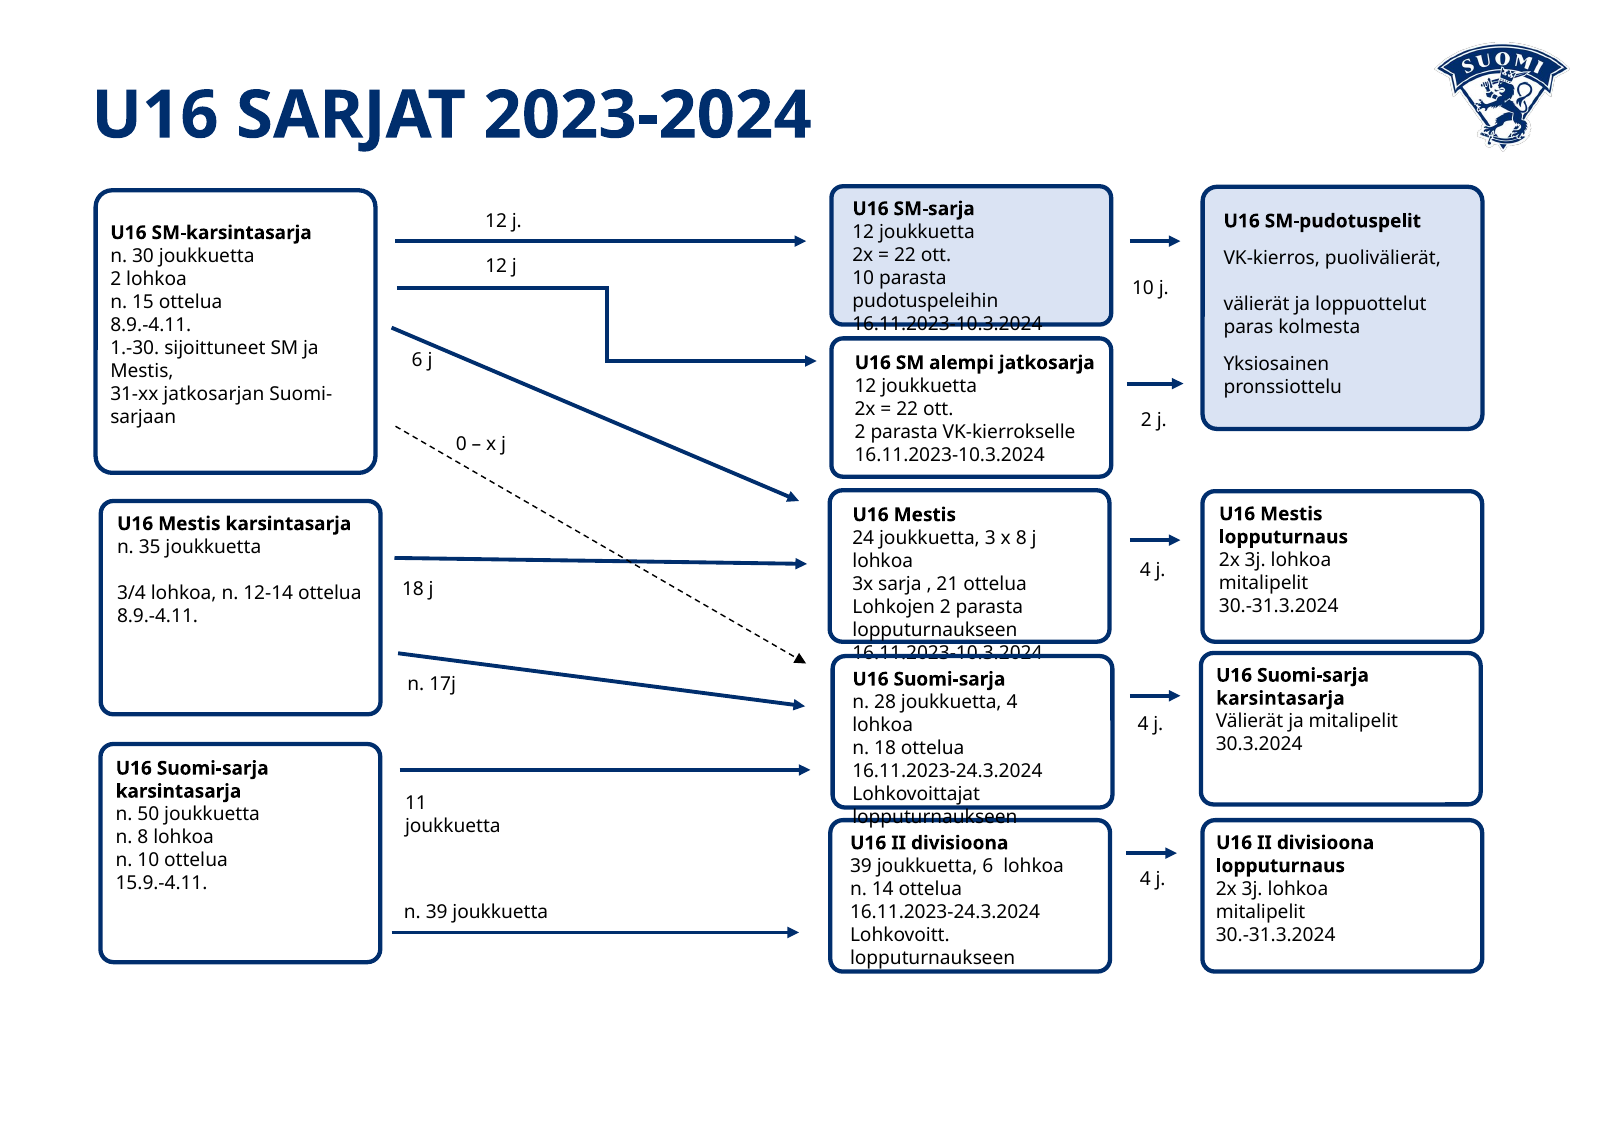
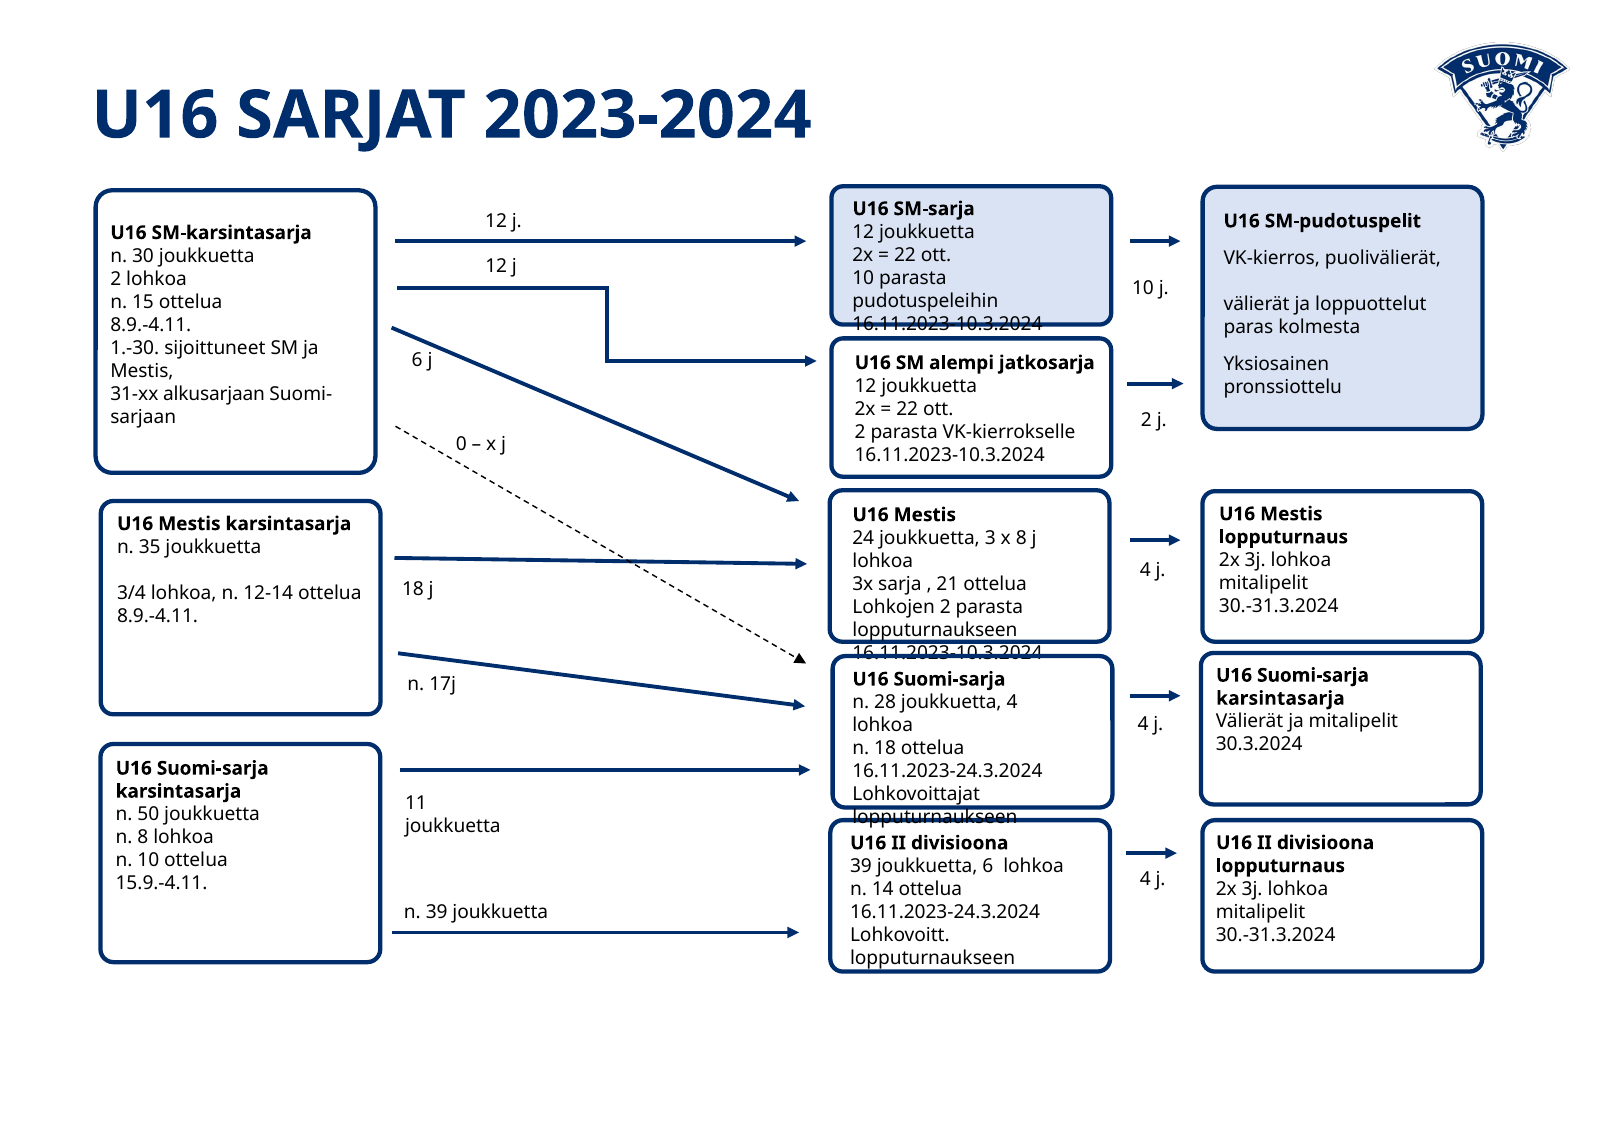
jatkosarjan: jatkosarjan -> alkusarjaan
